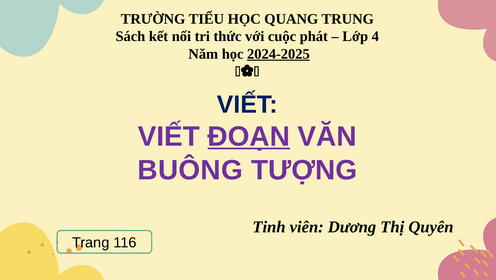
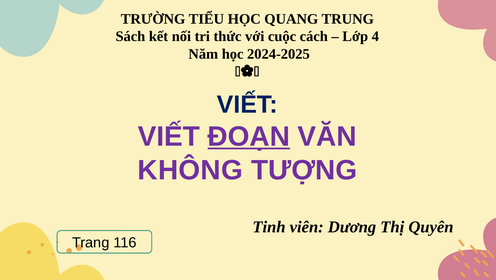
phát: phát -> cách
2024-2025 underline: present -> none
BUÔNG: BUÔNG -> KHÔNG
